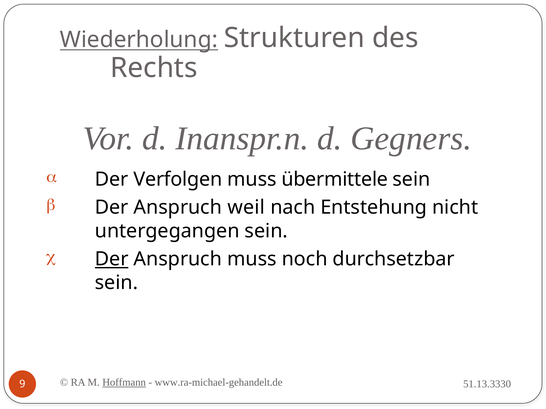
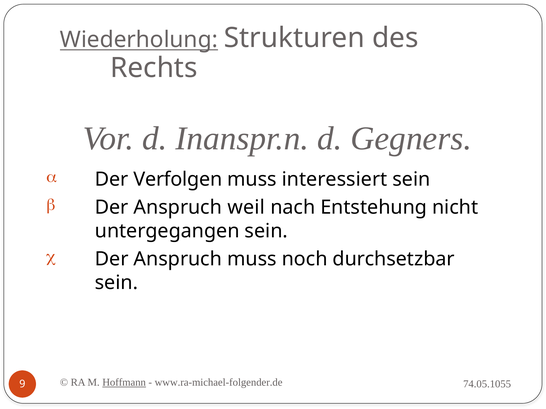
übermittele: übermittele -> interessiert
Der at (112, 259) underline: present -> none
www.ra-michael-gehandelt.de: www.ra-michael-gehandelt.de -> www.ra-michael-folgender.de
51.13.3330: 51.13.3330 -> 74.05.1055
